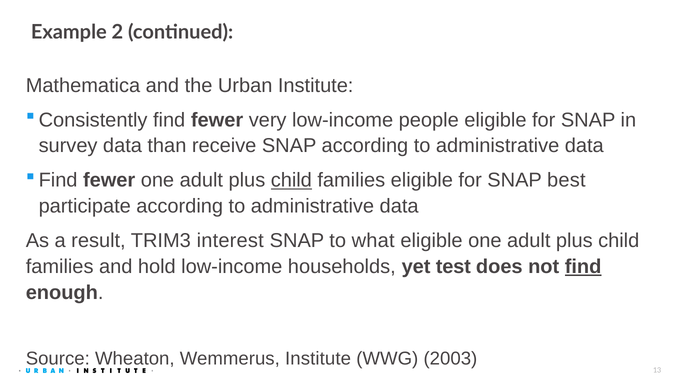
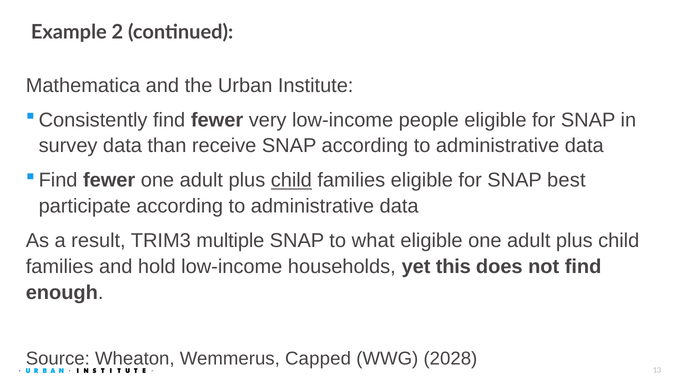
interest: interest -> multiple
test: test -> this
find at (583, 267) underline: present -> none
Wemmerus Institute: Institute -> Capped
2003: 2003 -> 2028
